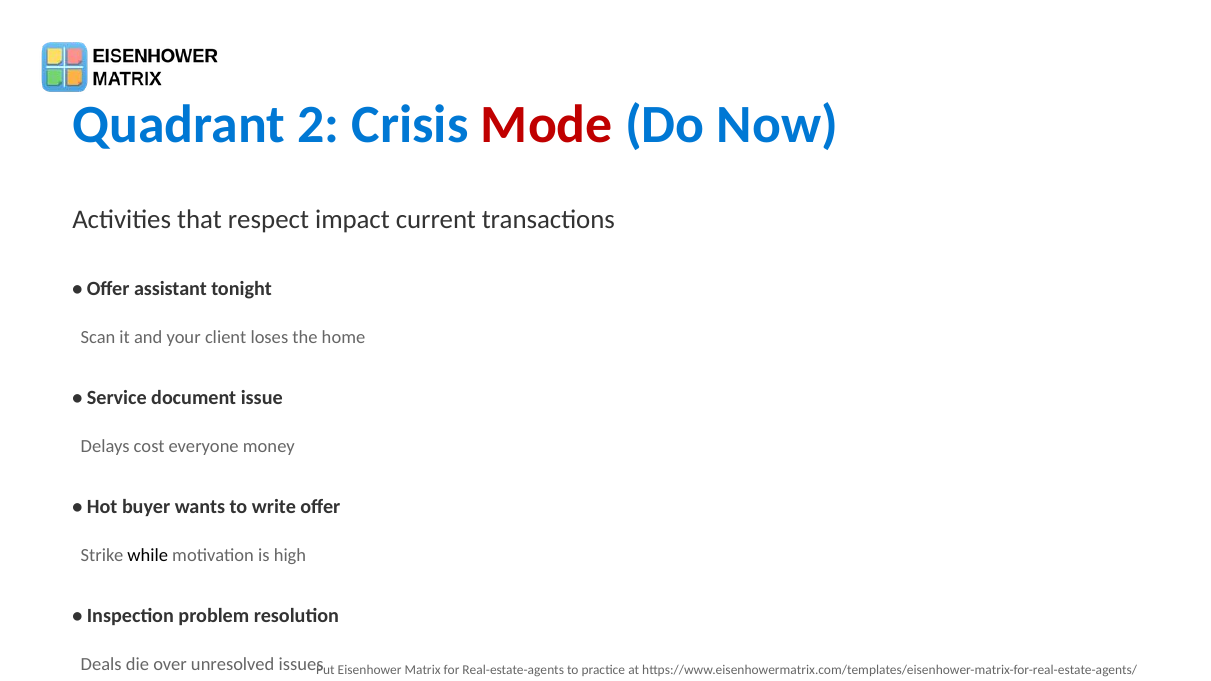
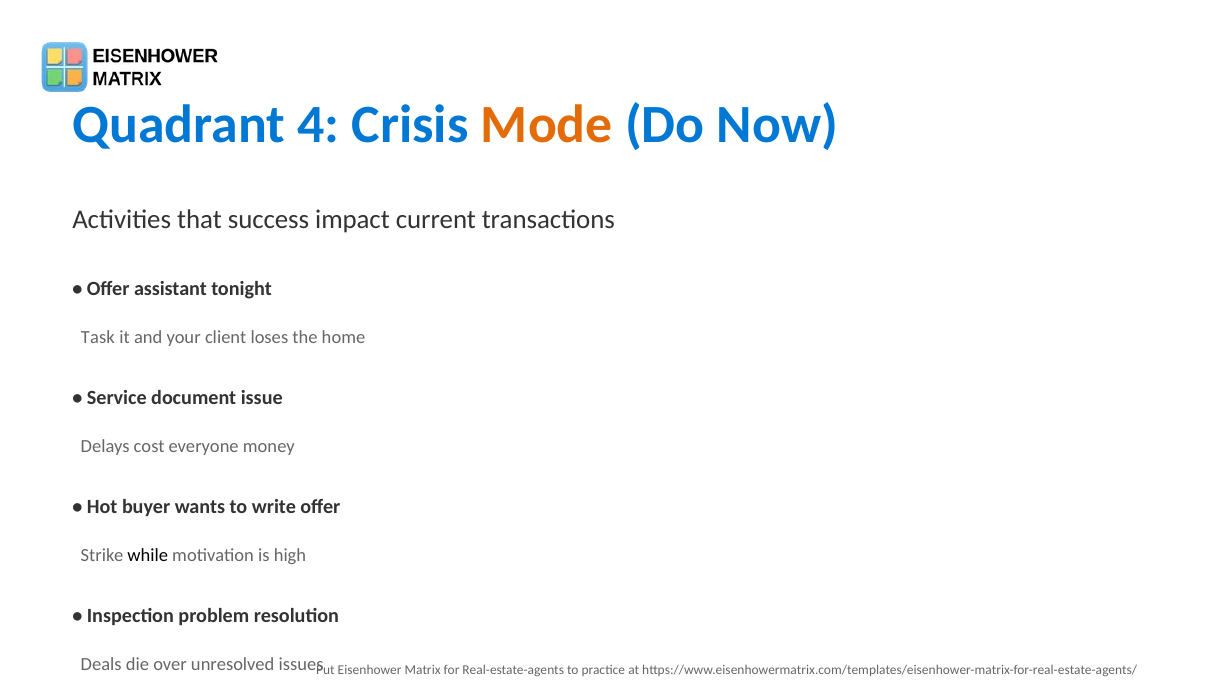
2: 2 -> 4
Mode colour: red -> orange
respect: respect -> success
Scan: Scan -> Task
